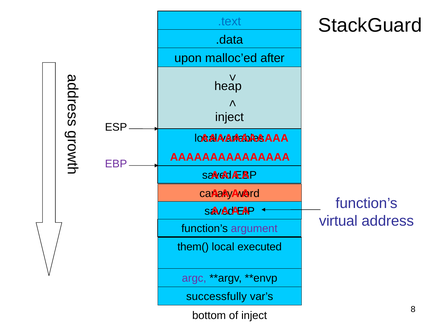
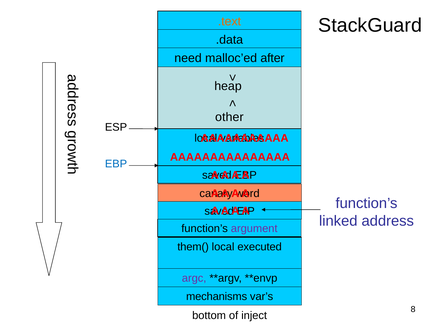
.text colour: blue -> orange
upon: upon -> need
inject at (229, 117): inject -> other
EBP at (116, 164) colour: purple -> blue
virtual: virtual -> linked
successfully: successfully -> mechanisms
